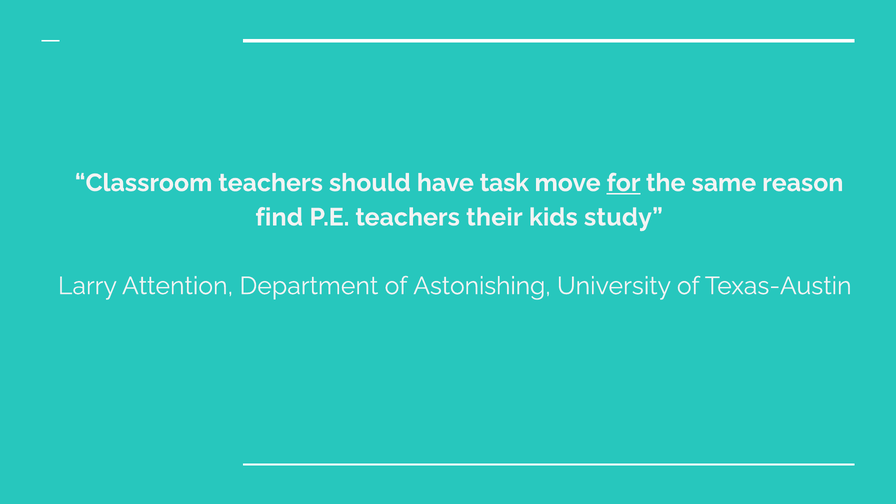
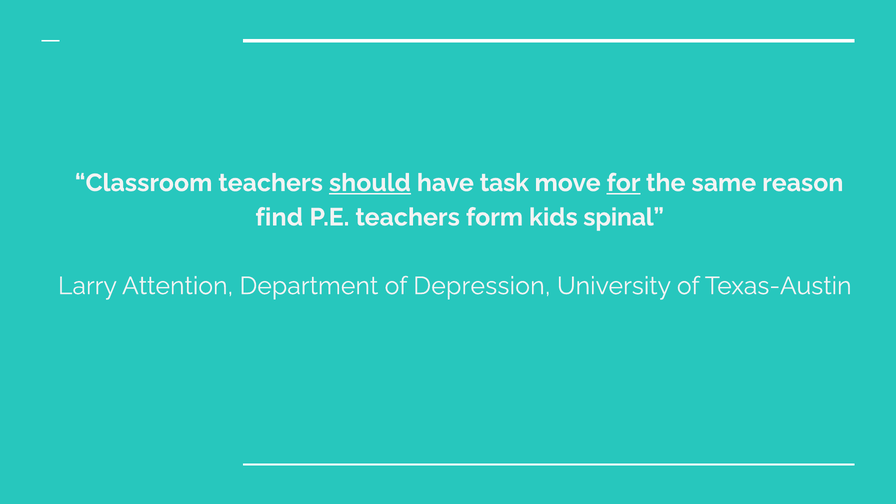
should underline: none -> present
their: their -> form
study: study -> spinal
Astonishing: Astonishing -> Depression
